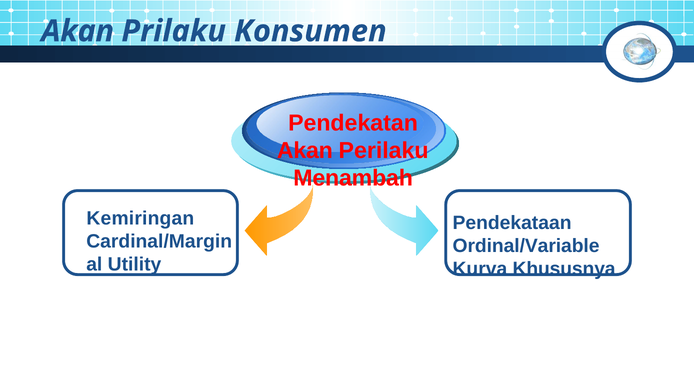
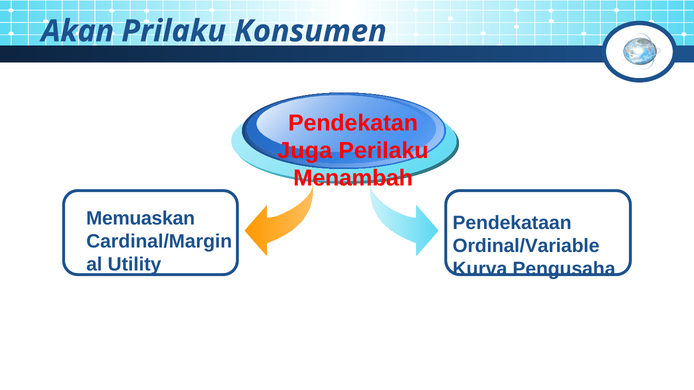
Akan at (305, 151): Akan -> Juga
Kemiringan: Kemiringan -> Memuaskan
Khususnya: Khususnya -> Pengusaha
